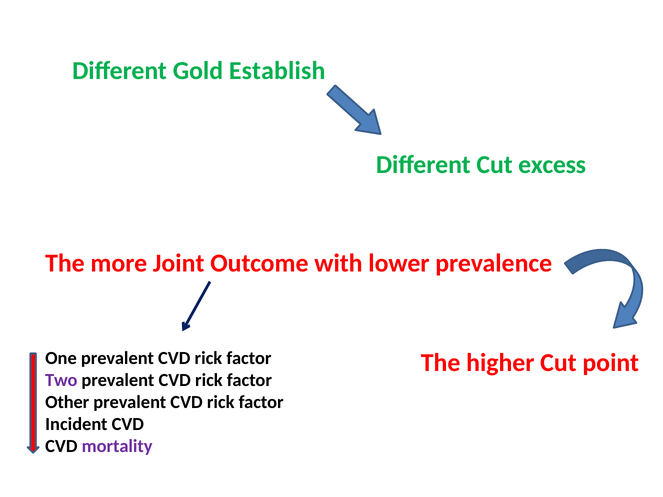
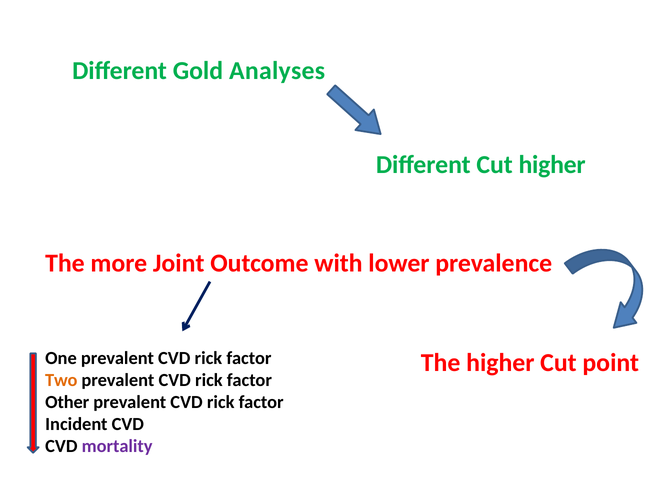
Establish: Establish -> Analyses
Cut excess: excess -> higher
Two colour: purple -> orange
